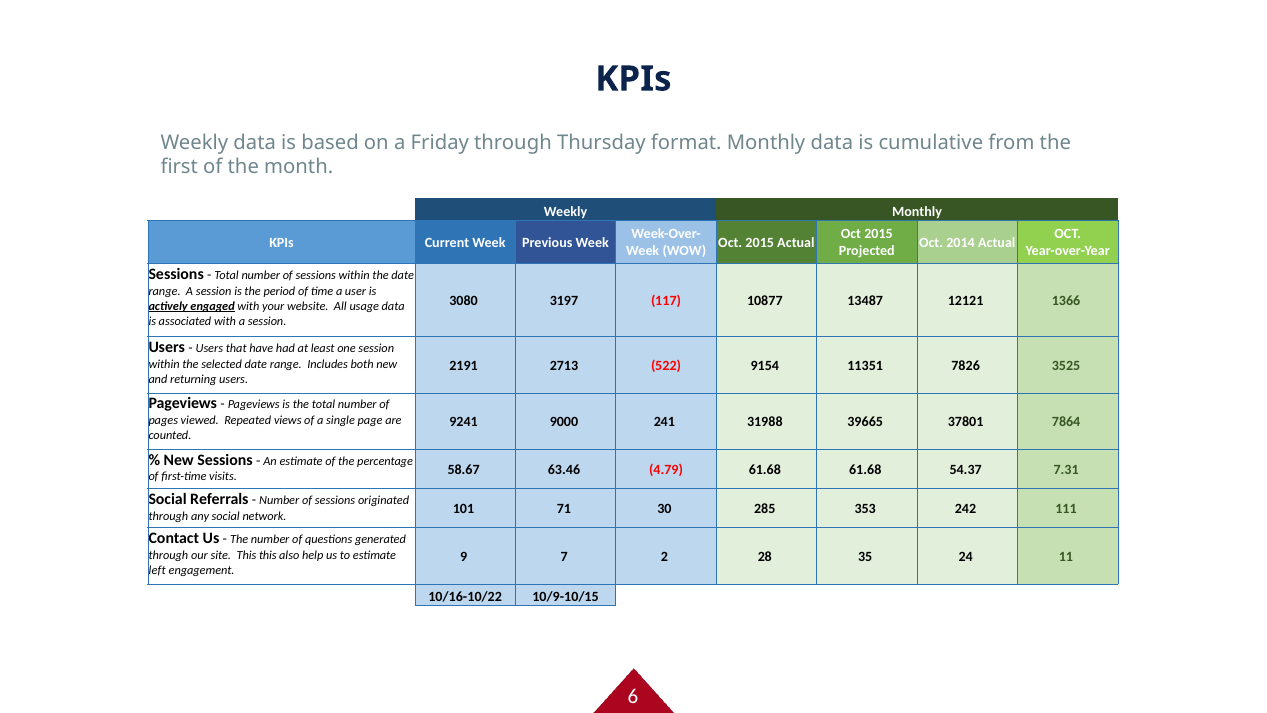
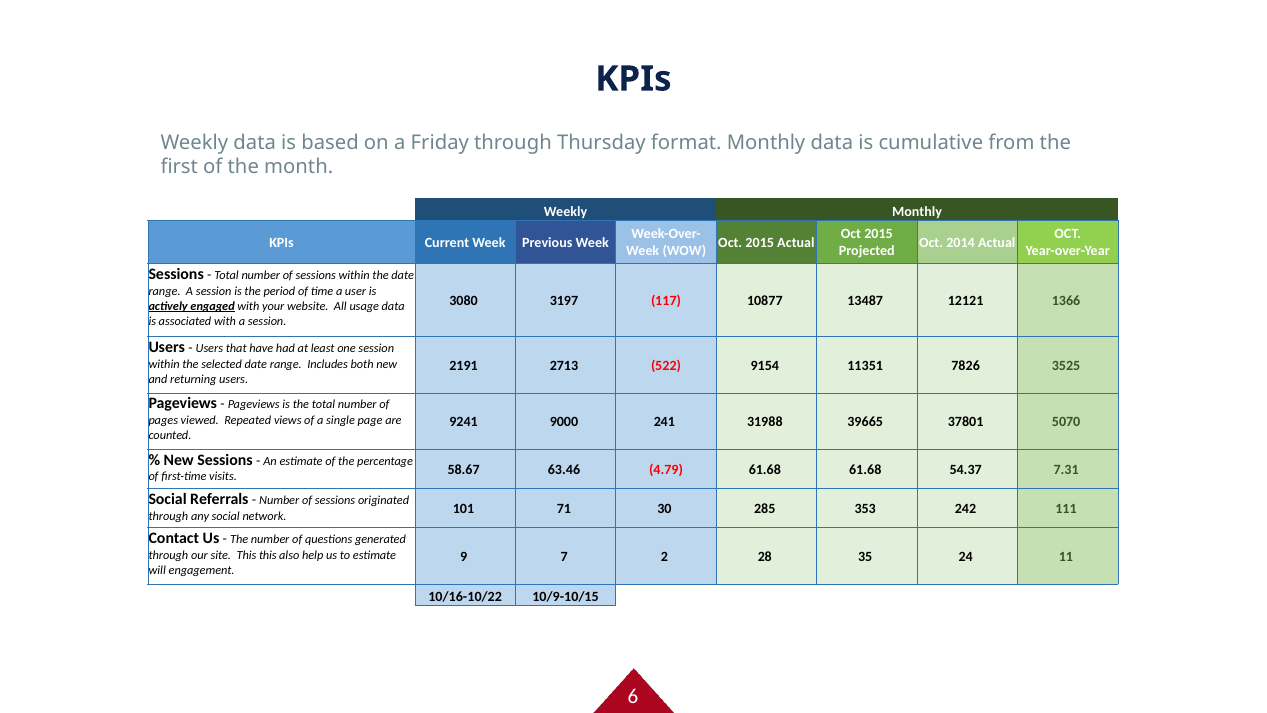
7864: 7864 -> 5070
left: left -> will
